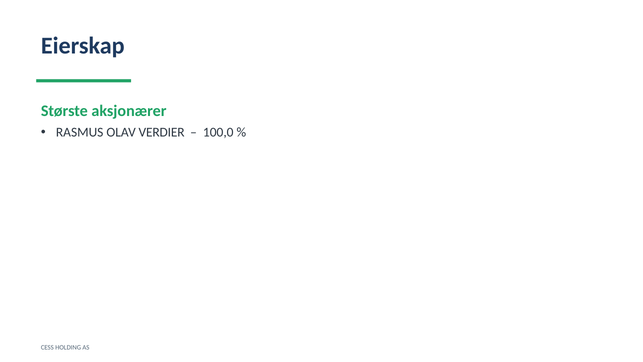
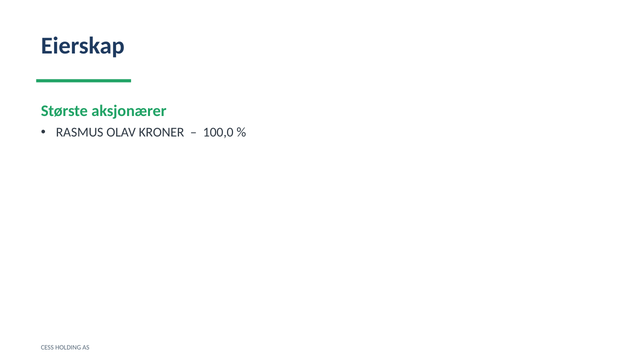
VERDIER: VERDIER -> KRONER
